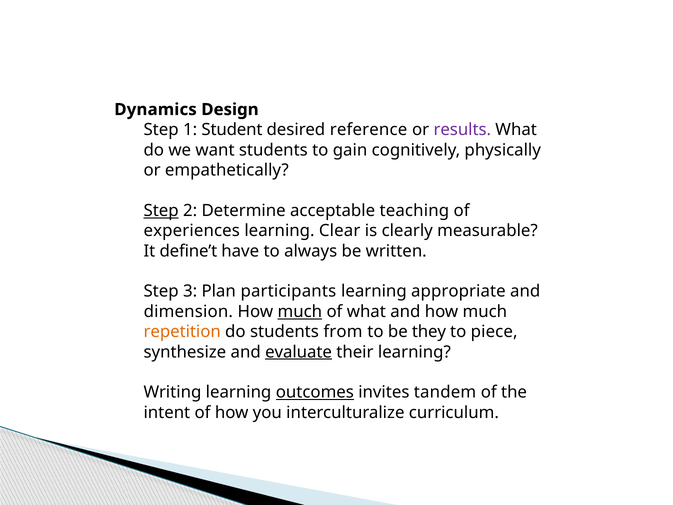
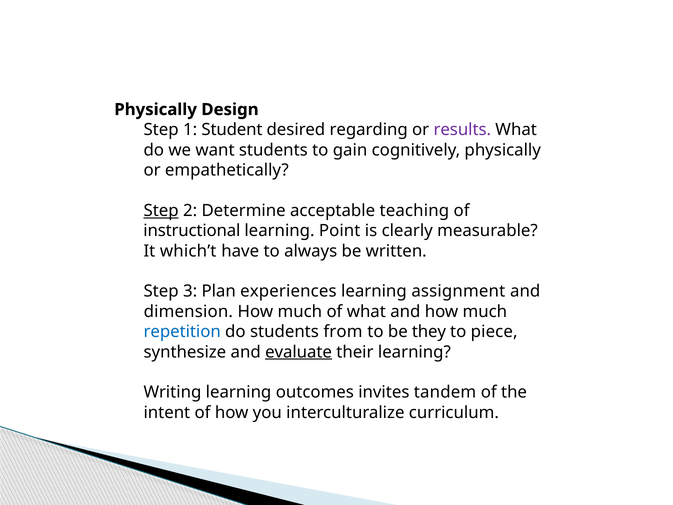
Dynamics at (156, 109): Dynamics -> Physically
reference: reference -> regarding
experiences: experiences -> instructional
Clear: Clear -> Point
define’t: define’t -> which’t
participants: participants -> experiences
appropriate: appropriate -> assignment
much at (300, 311) underline: present -> none
repetition colour: orange -> blue
outcomes underline: present -> none
